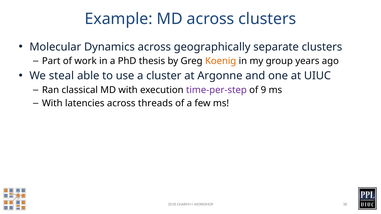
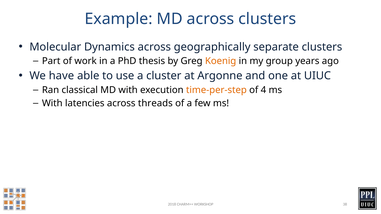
steal: steal -> have
time-per-step colour: purple -> orange
9: 9 -> 4
